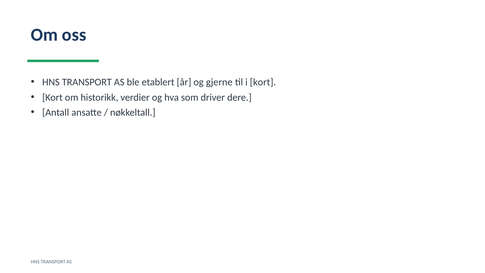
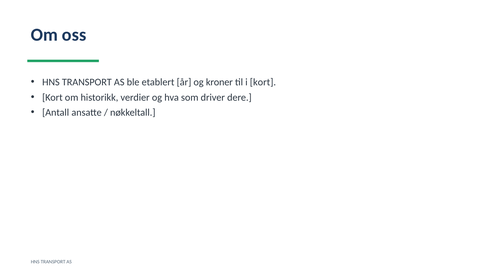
gjerne: gjerne -> kroner
